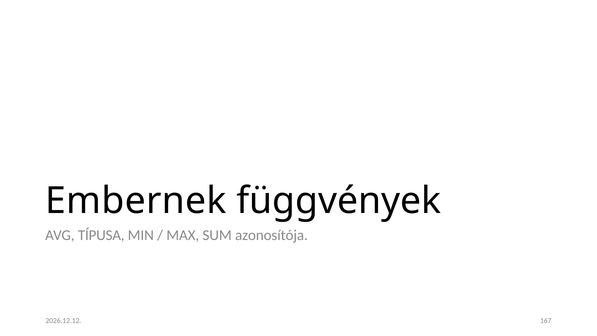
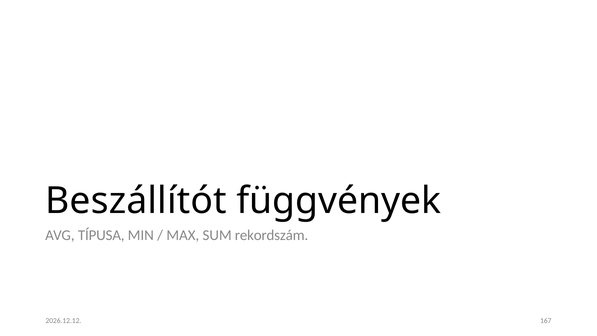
Embernek: Embernek -> Beszállítót
azonosítója: azonosítója -> rekordszám
